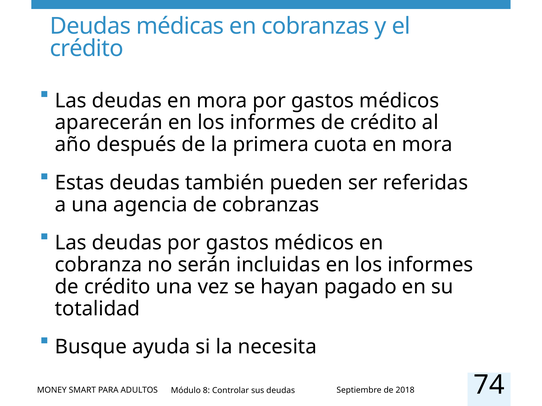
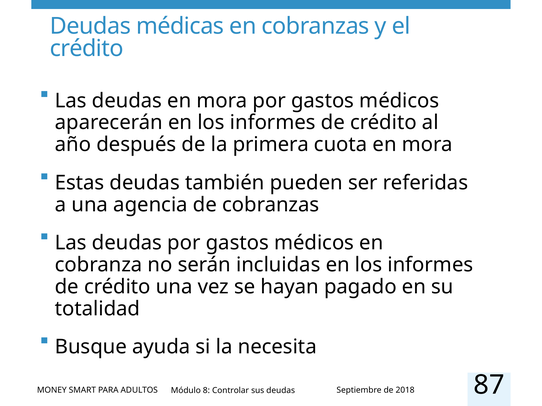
74: 74 -> 87
